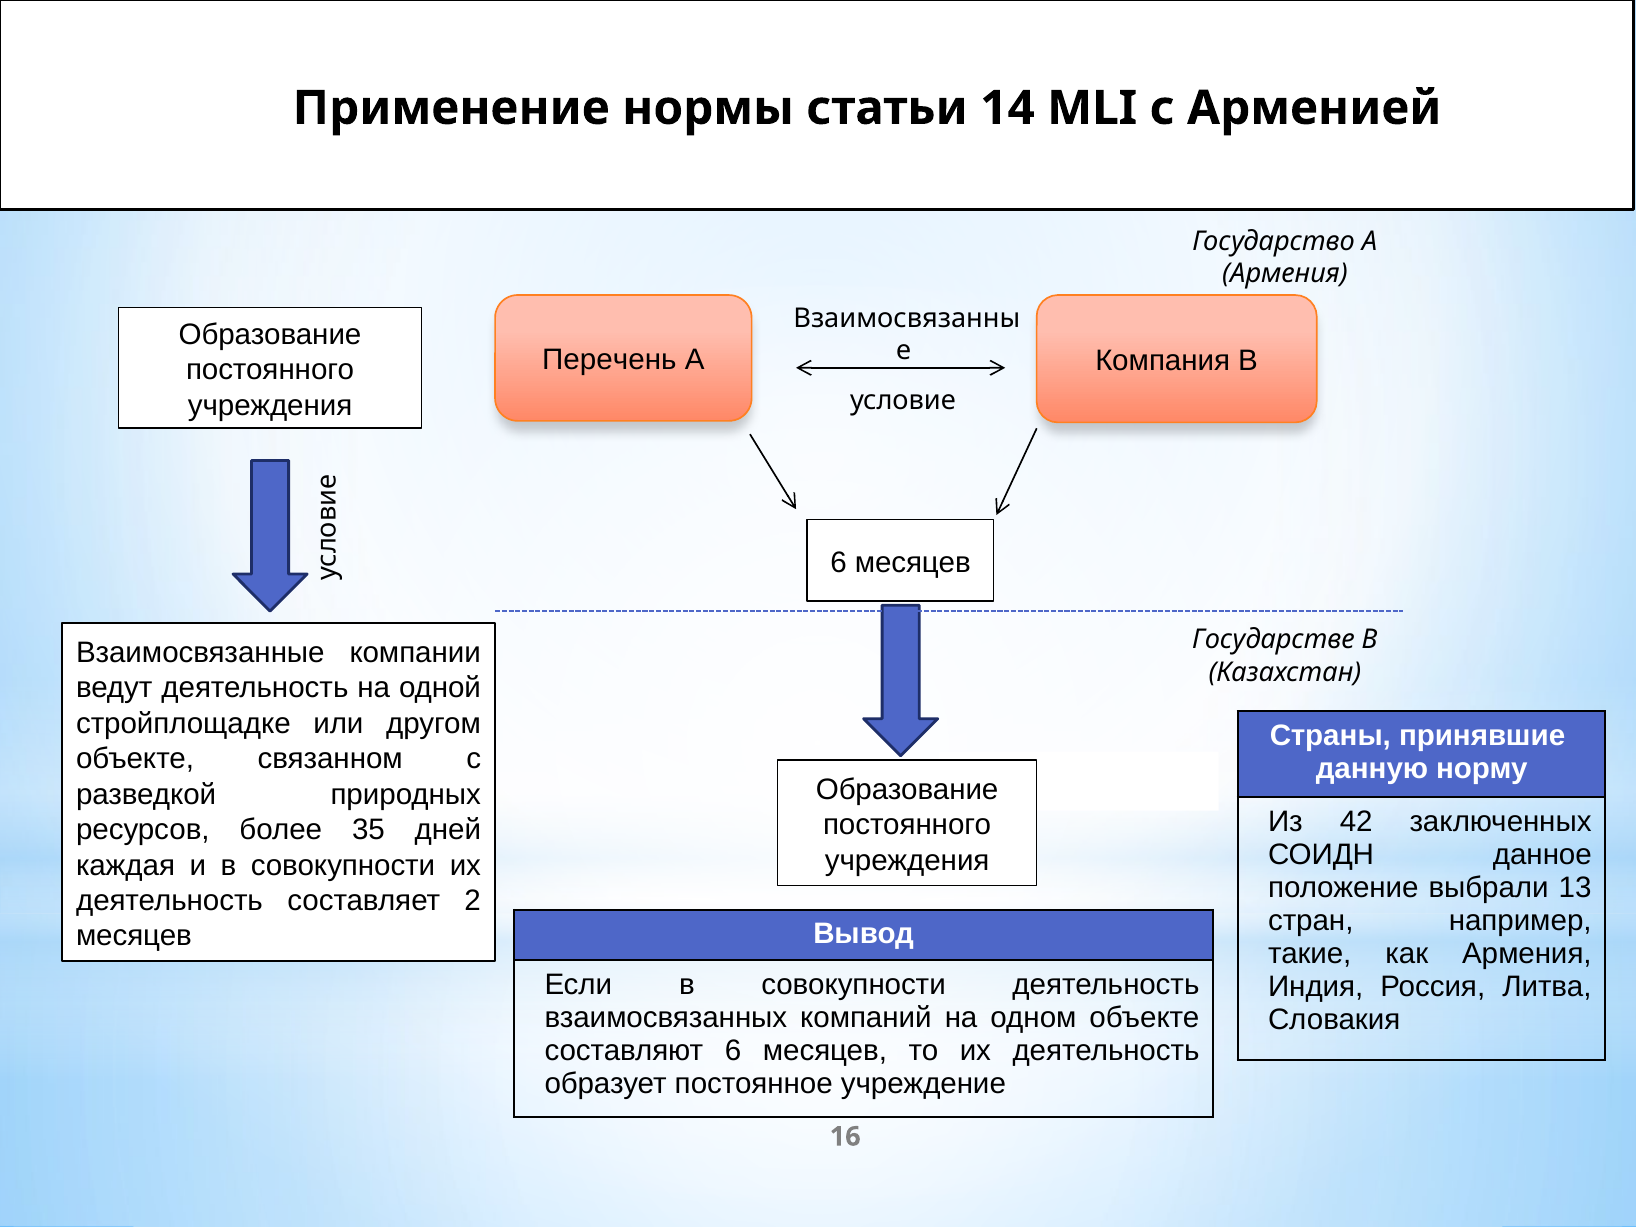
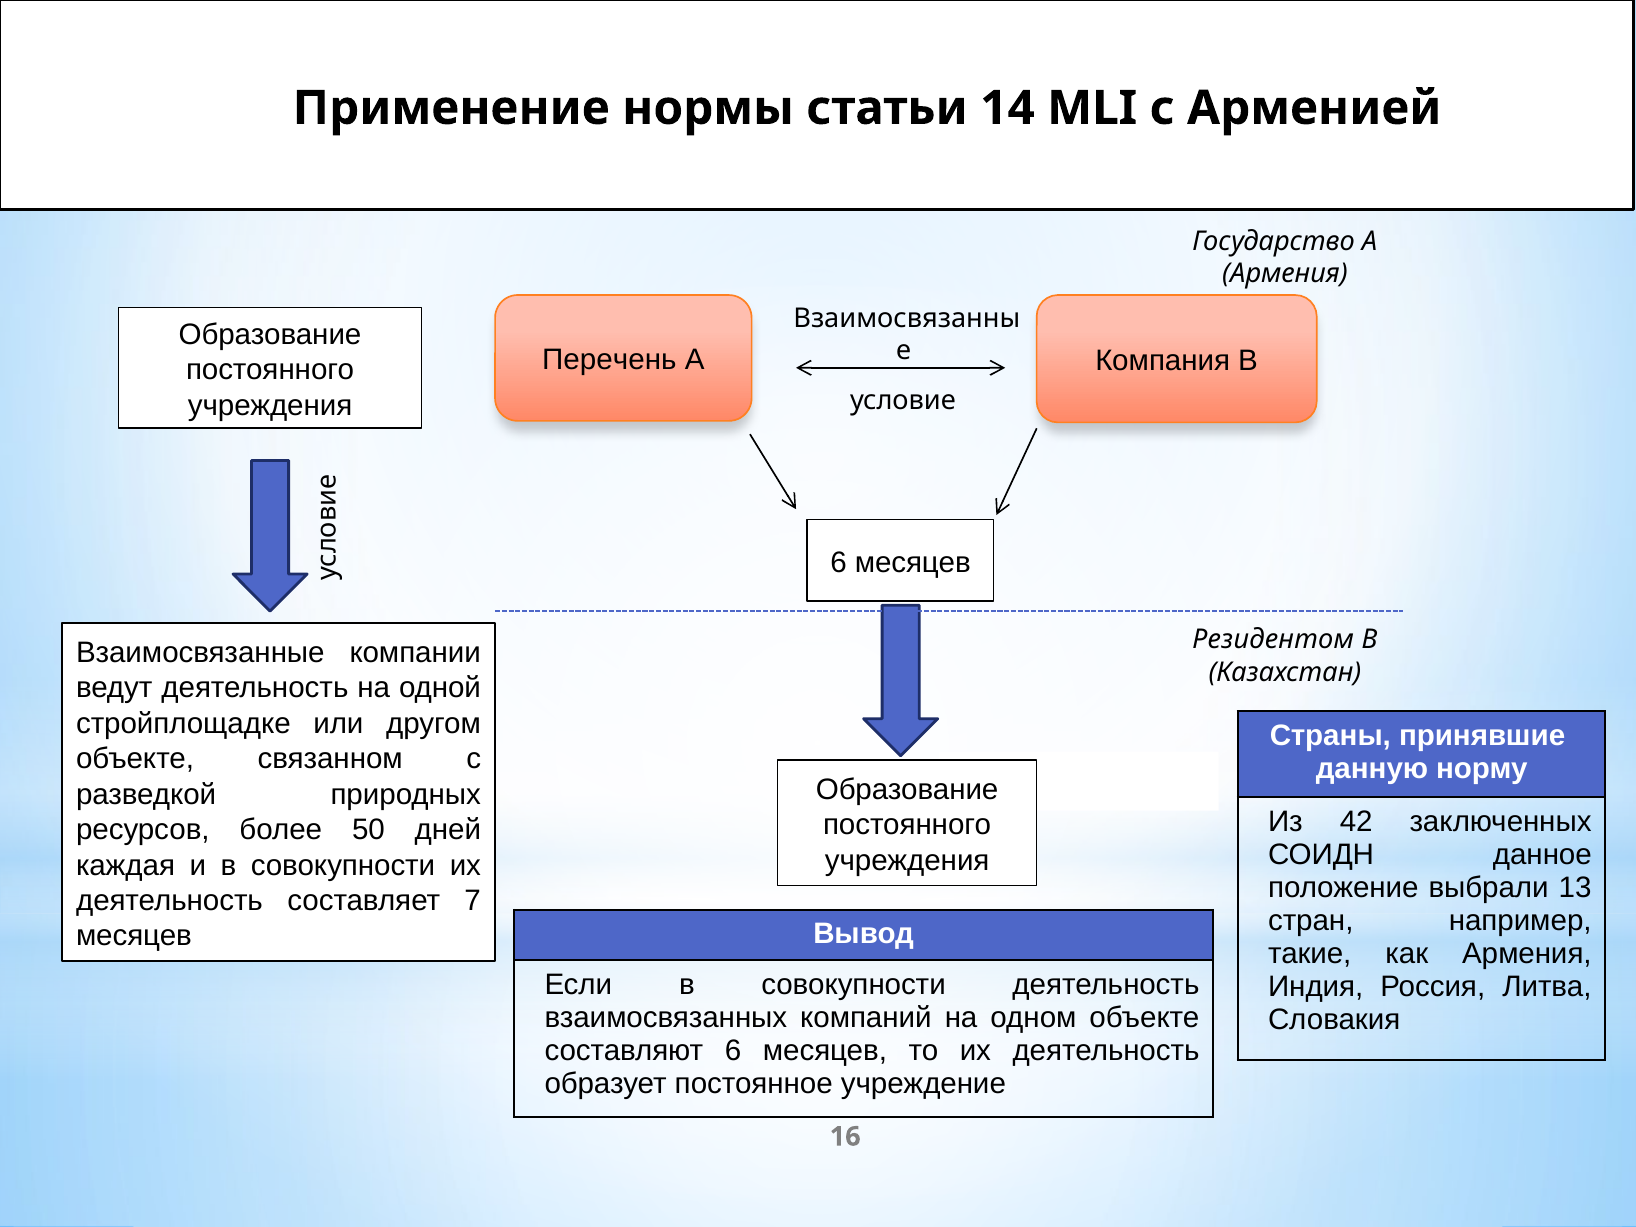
Государстве: Государстве -> Резидентом
35: 35 -> 50
2: 2 -> 7
